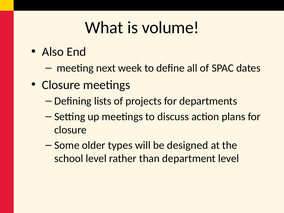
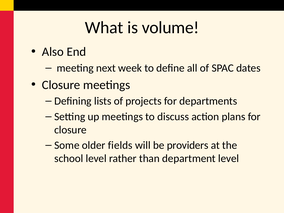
types: types -> fields
designed: designed -> providers
